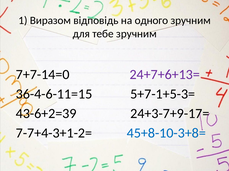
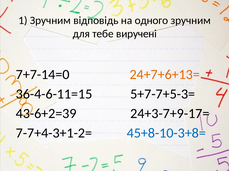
1 Виразом: Виразом -> Зручним
тебе зручним: зручним -> виручені
24+7+6+13= colour: purple -> orange
5+7-1+5-3=: 5+7-1+5-3= -> 5+7-7+5-3=
